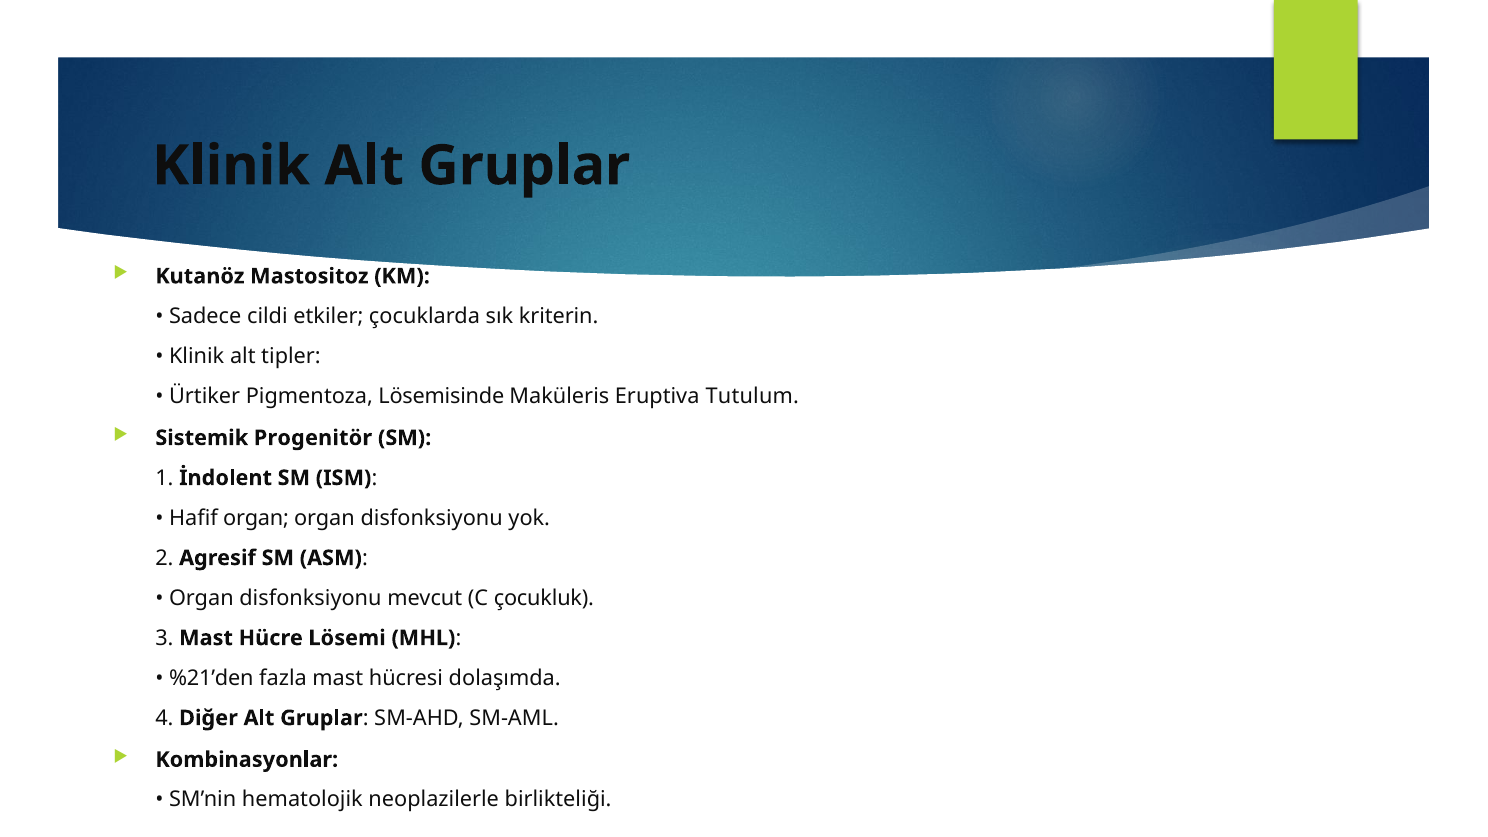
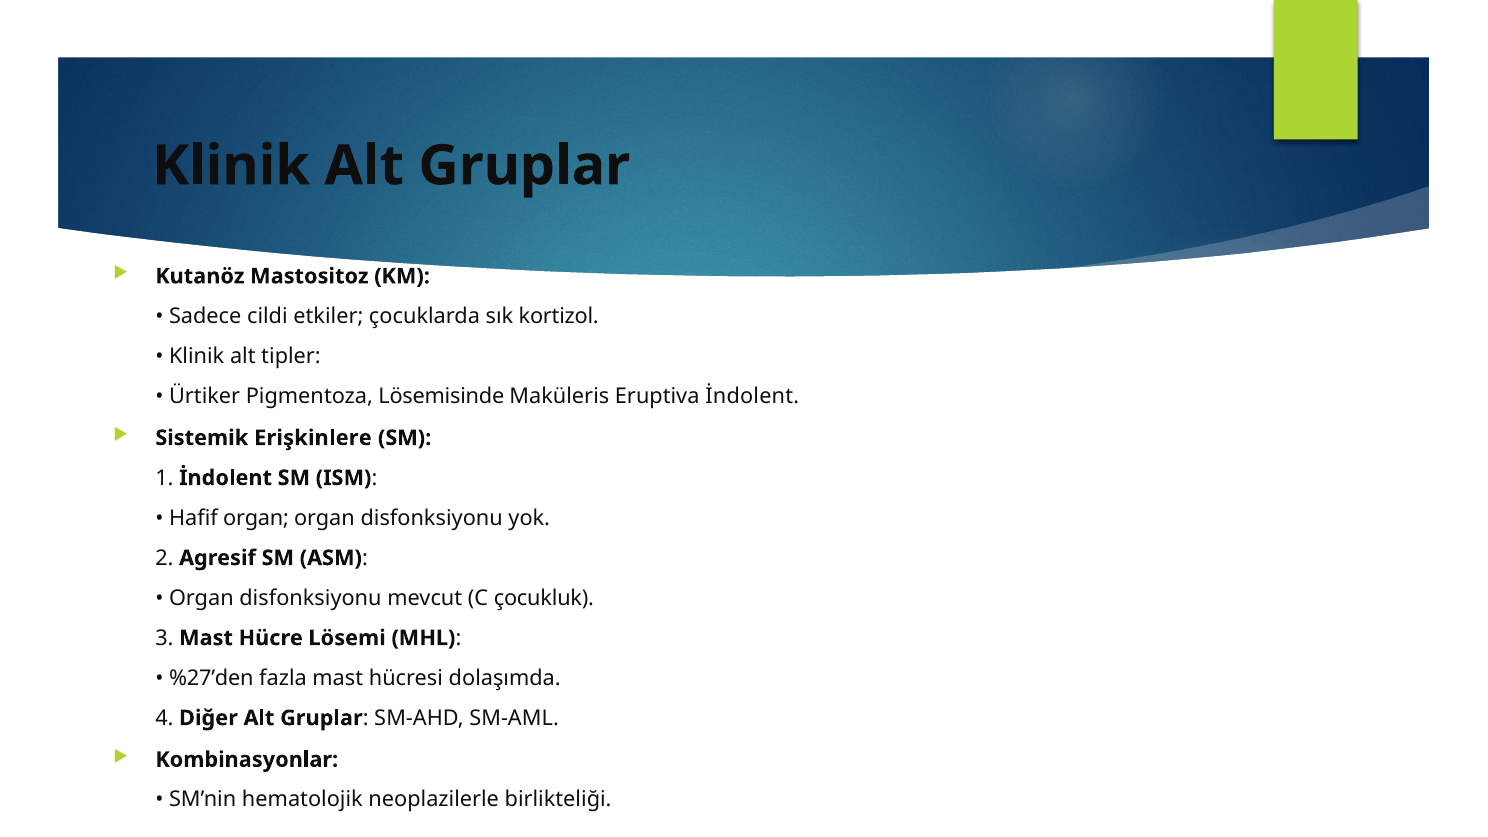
kriterin: kriterin -> kortizol
Eruptiva Tutulum: Tutulum -> İndolent
Progenitör: Progenitör -> Erişkinlere
%21’den: %21’den -> %27’den
